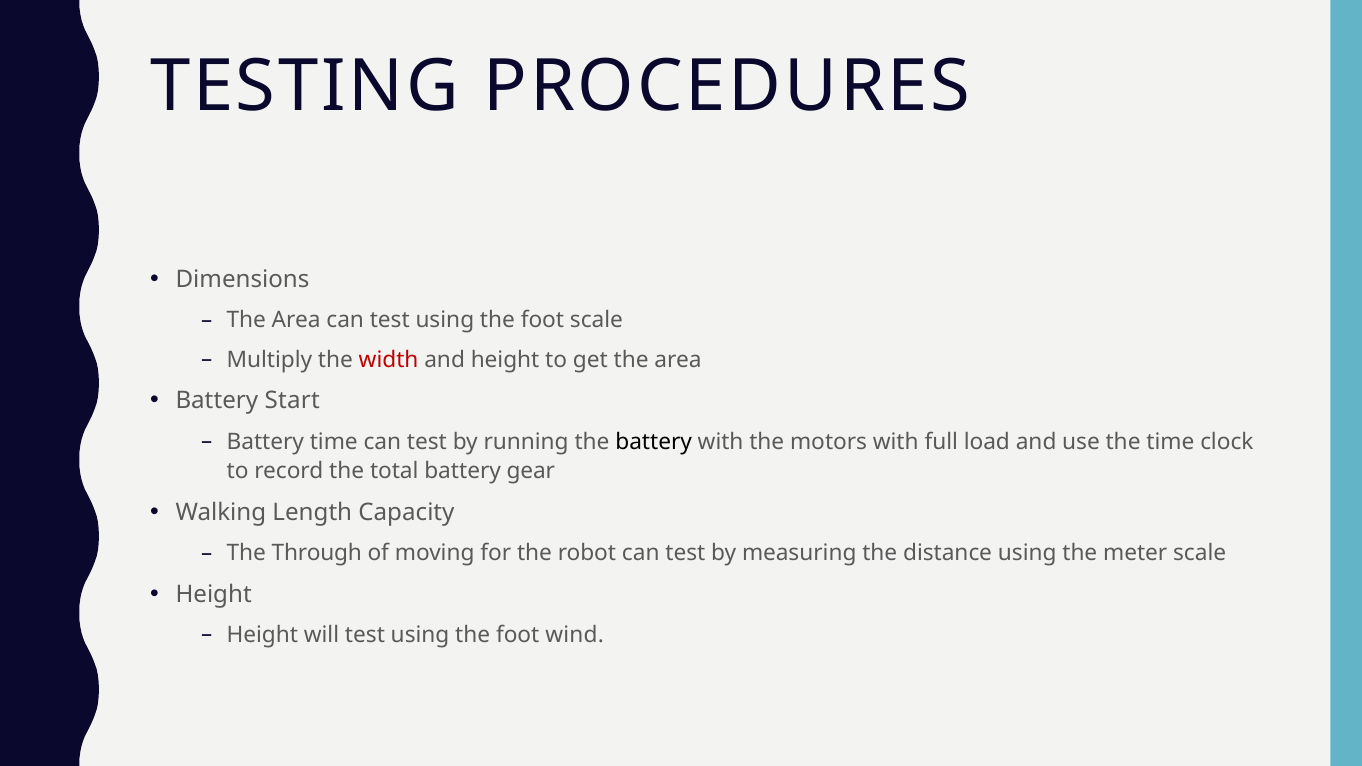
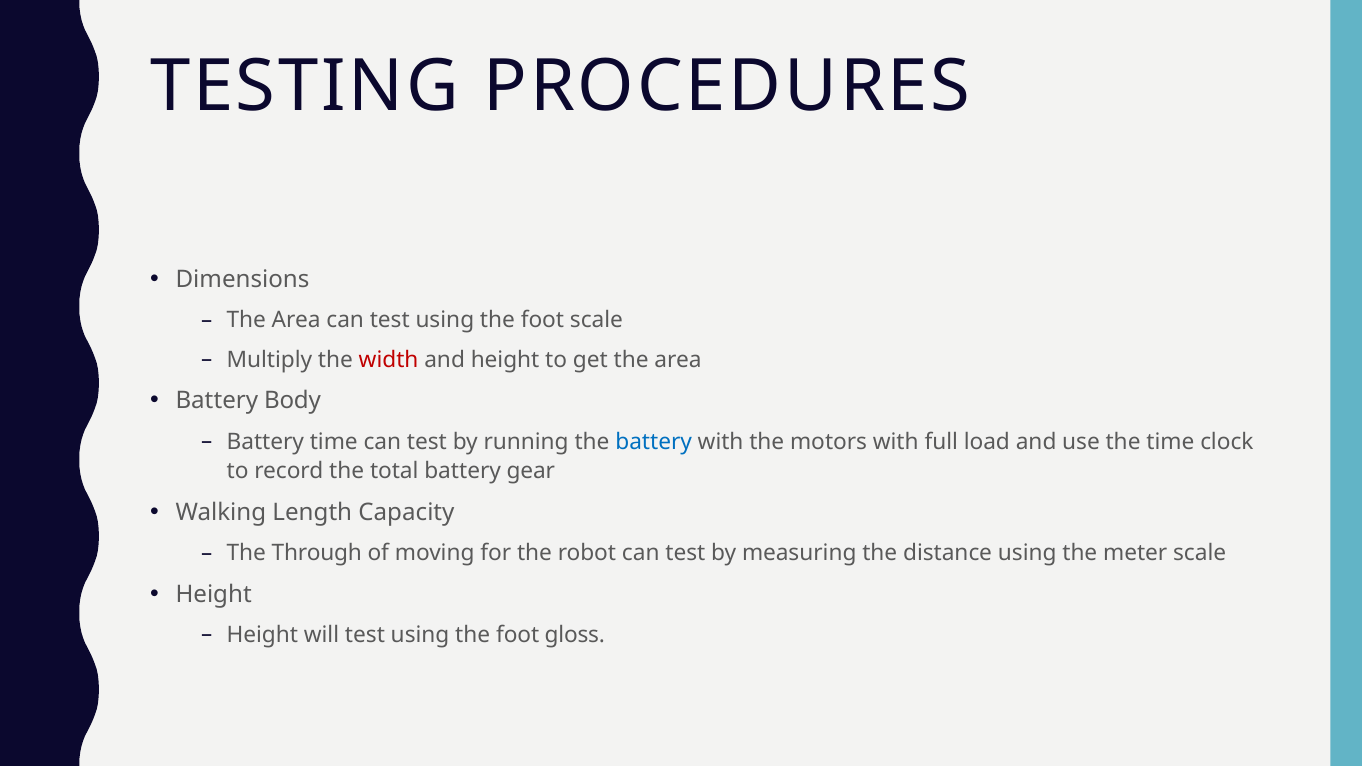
Start: Start -> Body
battery at (654, 442) colour: black -> blue
wind: wind -> gloss
